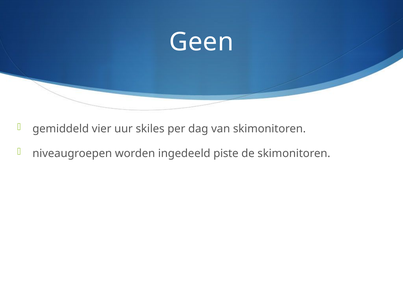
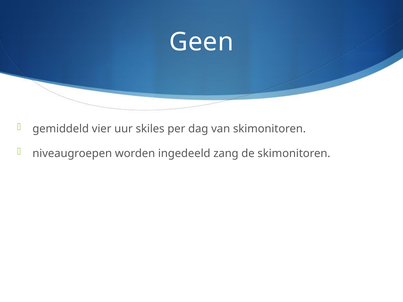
piste: piste -> zang
